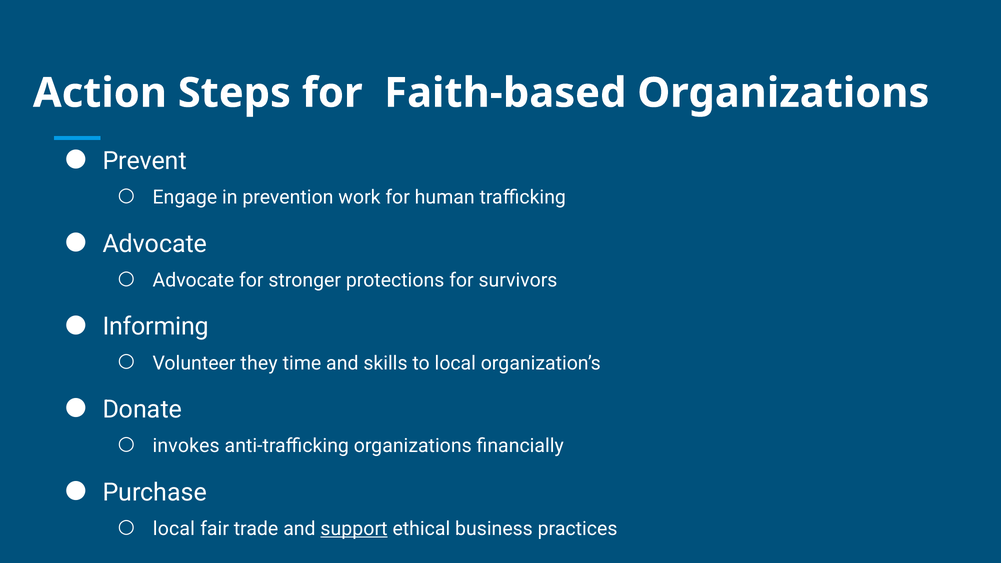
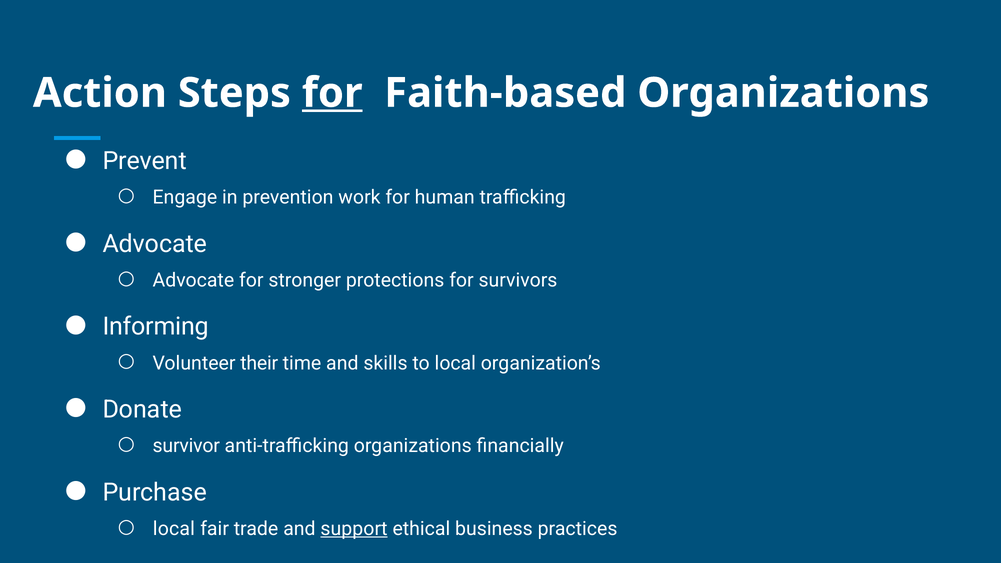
for at (332, 93) underline: none -> present
they: they -> their
invokes: invokes -> survivor
